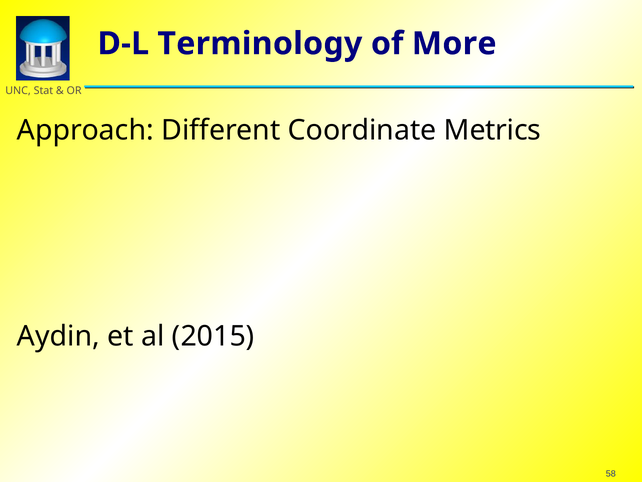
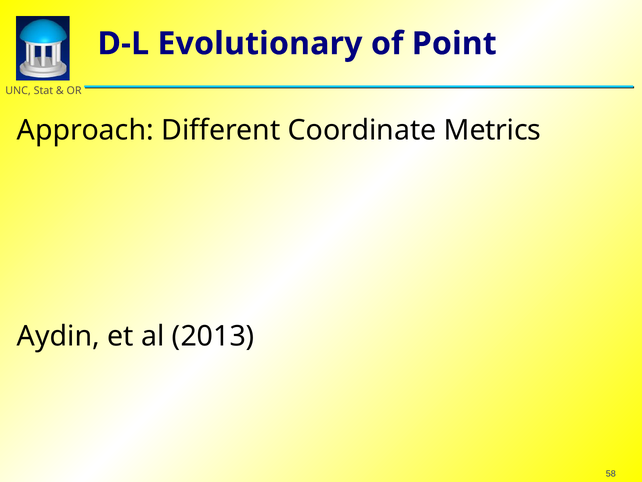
Terminology: Terminology -> Evolutionary
More: More -> Point
2015: 2015 -> 2013
